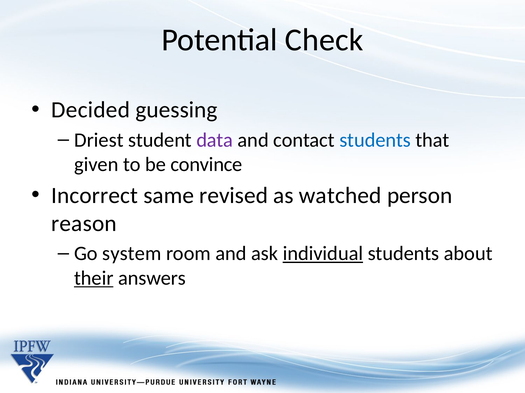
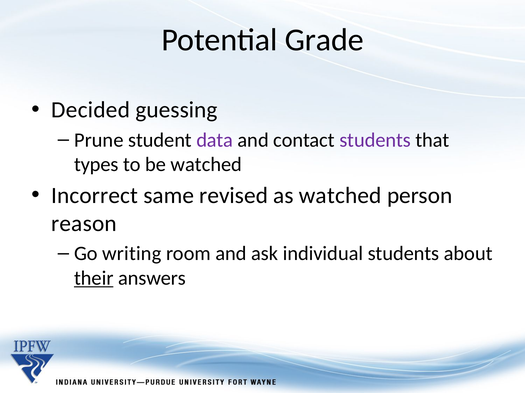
Check: Check -> Grade
Driest: Driest -> Prune
students at (375, 140) colour: blue -> purple
given: given -> types
be convince: convince -> watched
system: system -> writing
individual underline: present -> none
